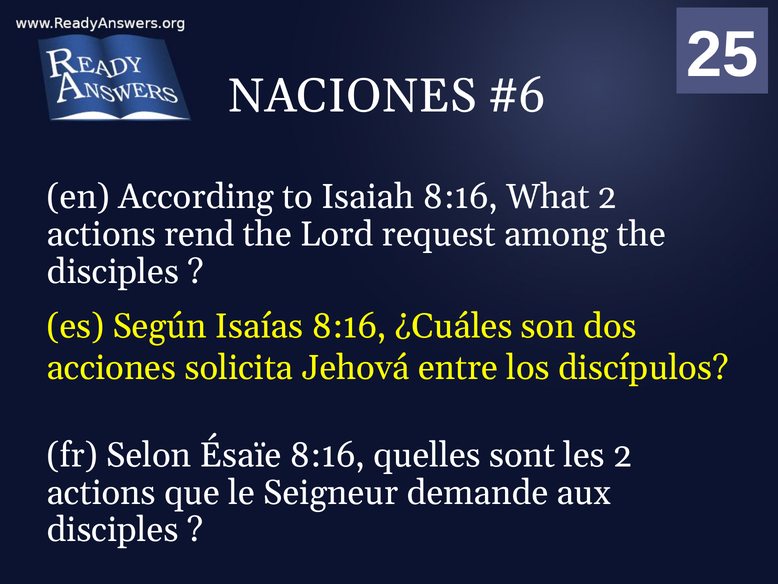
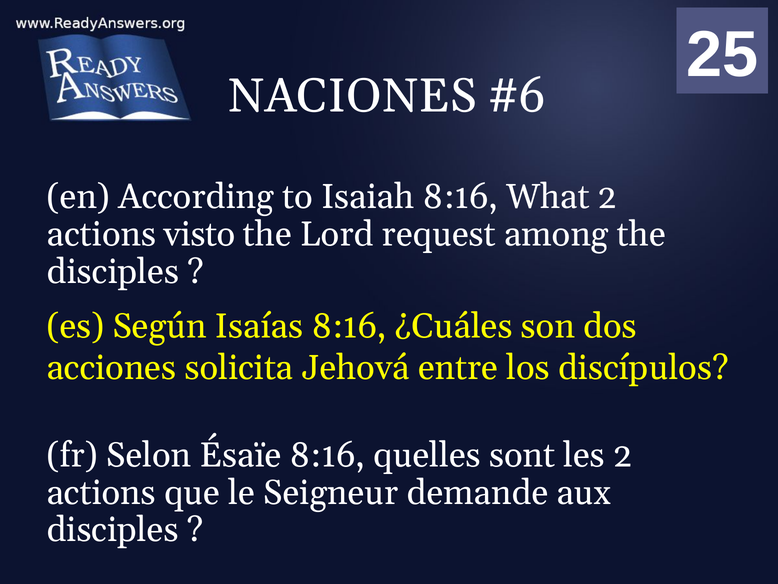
rend: rend -> visto
